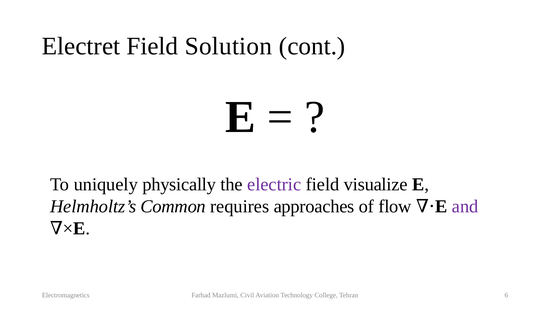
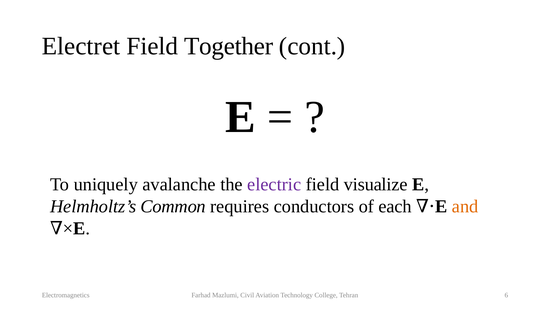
Solution: Solution -> Together
physically: physically -> avalanche
approaches: approaches -> conductors
flow: flow -> each
and colour: purple -> orange
